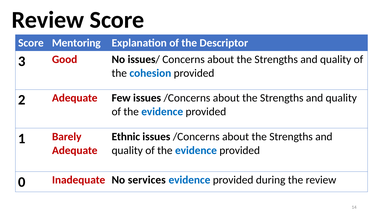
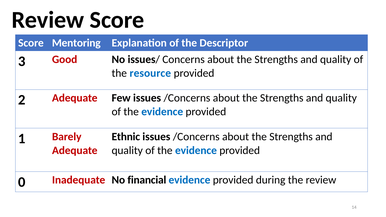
cohesion: cohesion -> resource
services: services -> financial
